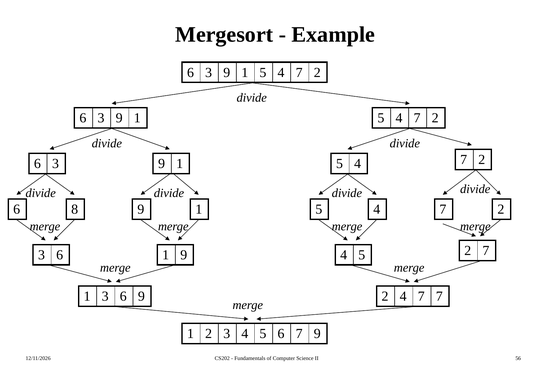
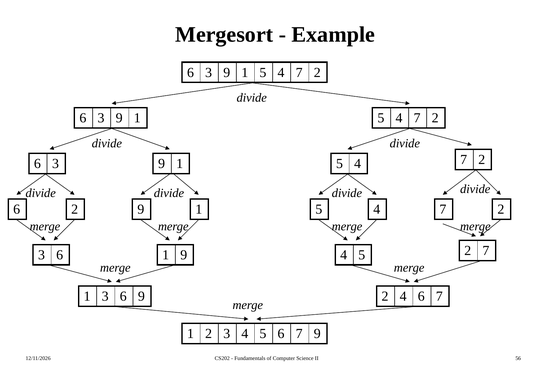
6 8: 8 -> 2
2 4 7: 7 -> 6
